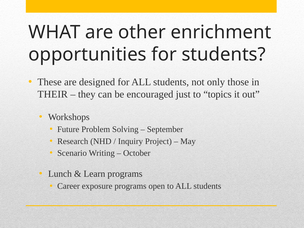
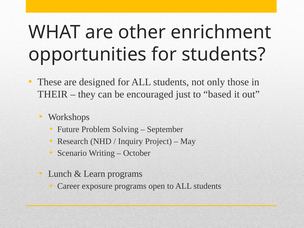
topics: topics -> based
